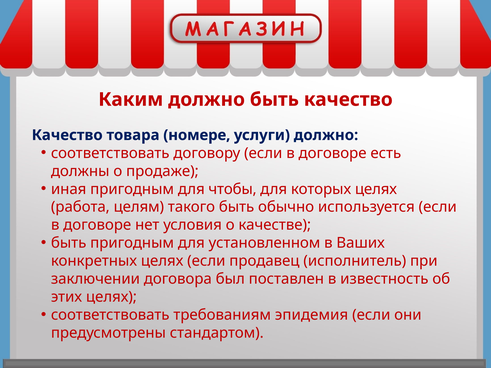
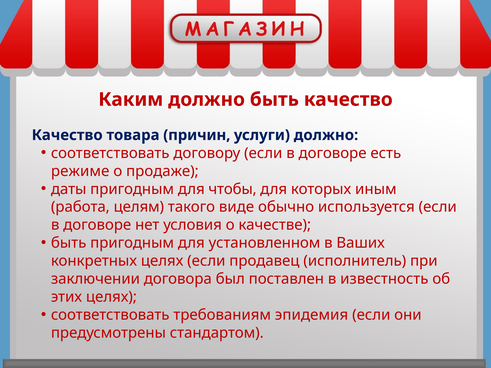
номере: номере -> причин
должны: должны -> режиме
иная: иная -> даты
которых целях: целях -> иным
такого быть: быть -> виде
